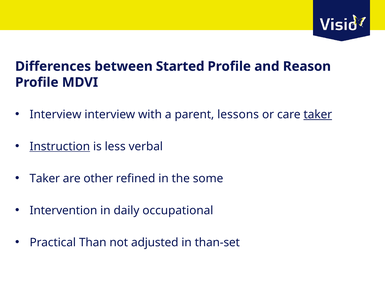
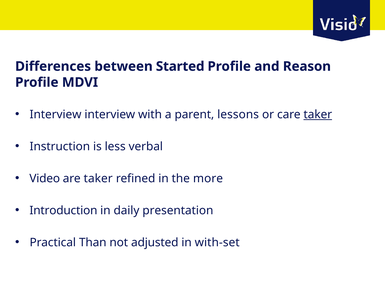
Instruction underline: present -> none
Taker at (45, 179): Taker -> Video
are other: other -> taker
some: some -> more
Intervention: Intervention -> Introduction
occupational: occupational -> presentation
than-set: than-set -> with-set
